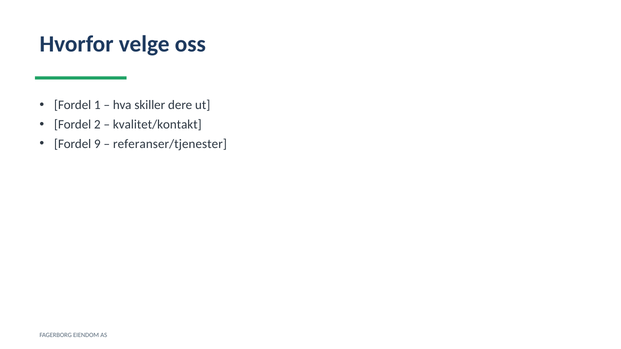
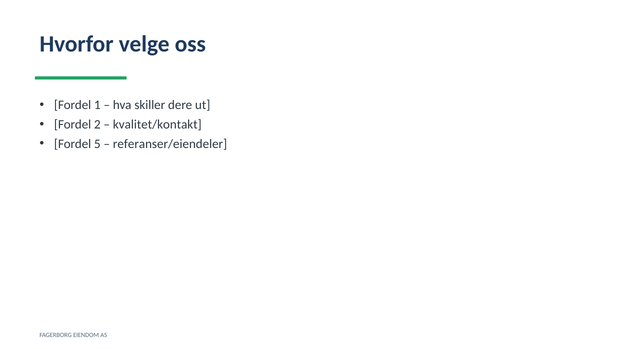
9: 9 -> 5
referanser/tjenester: referanser/tjenester -> referanser/eiendeler
